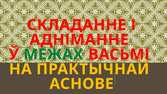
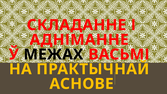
МЕЖАХ colour: green -> black
